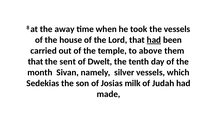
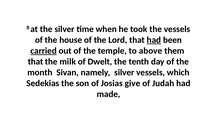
the away: away -> silver
carried underline: none -> present
sent: sent -> milk
milk: milk -> give
